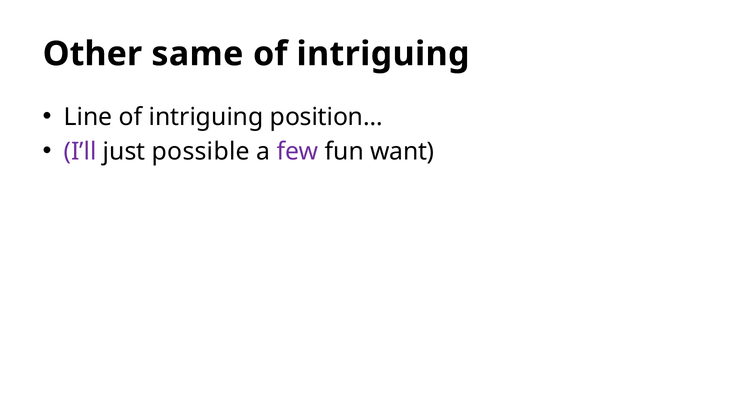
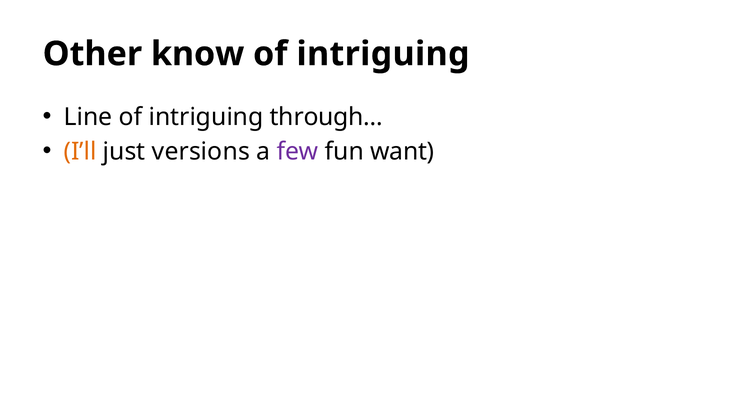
same: same -> know
position…: position… -> through…
I’ll colour: purple -> orange
possible: possible -> versions
